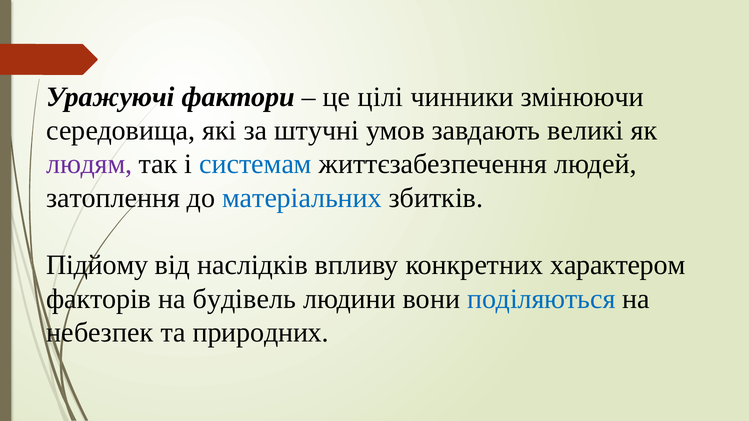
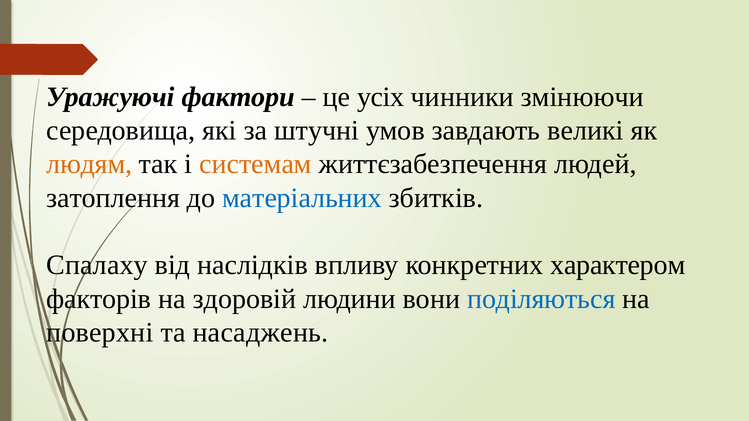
цілі: цілі -> усіх
людям colour: purple -> orange
системам colour: blue -> orange
Підйому: Підйому -> Спалаху
будівель: будівель -> здоровій
небезпек: небезпек -> поверхні
природних: природних -> насаджень
